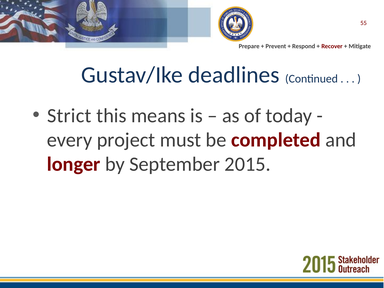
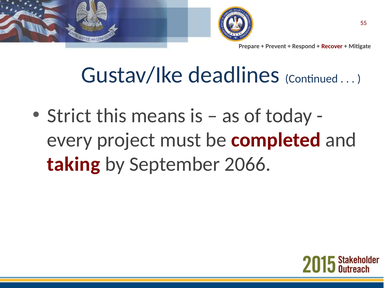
longer: longer -> taking
2015: 2015 -> 2066
